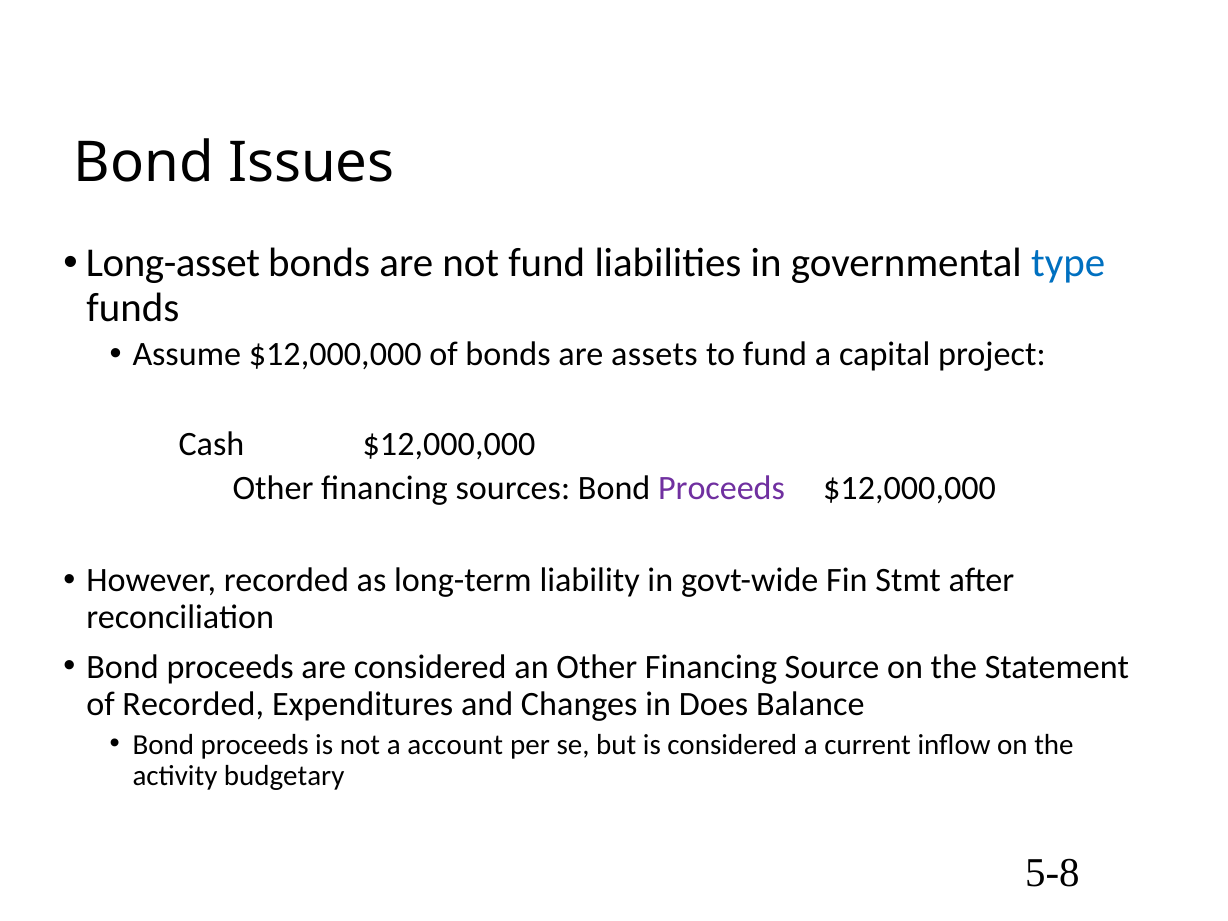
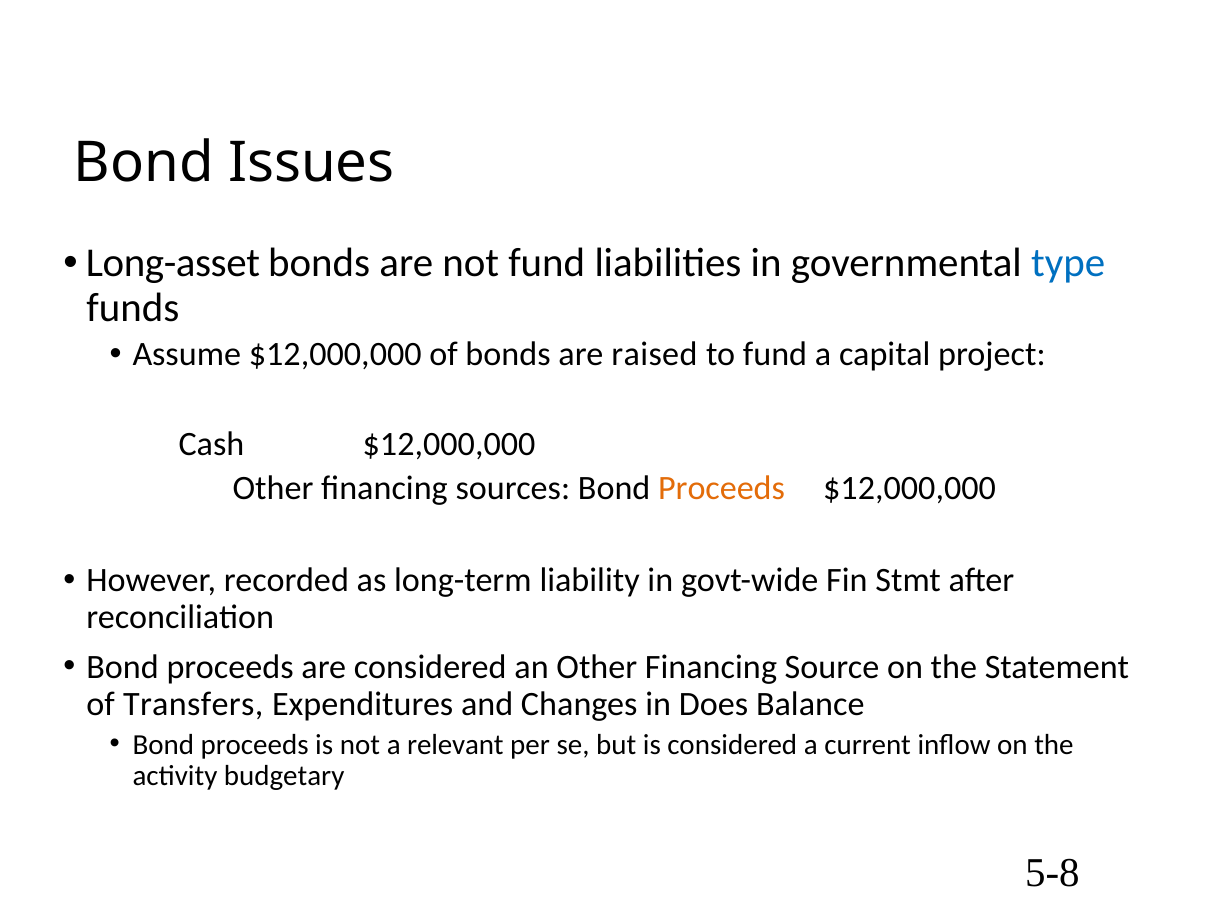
assets: assets -> raised
Proceeds at (722, 488) colour: purple -> orange
of Recorded: Recorded -> Transfers
account: account -> relevant
